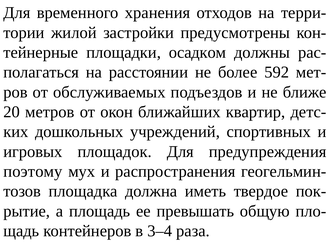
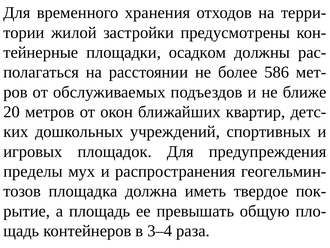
592: 592 -> 586
поэтому: поэтому -> пределы
